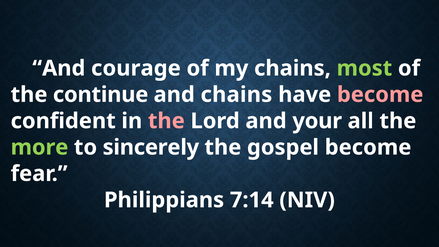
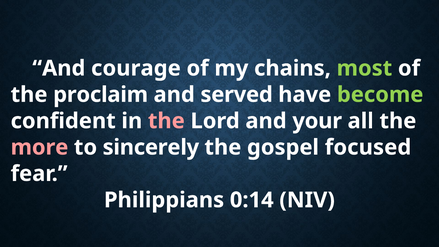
continue: continue -> proclaim
and chains: chains -> served
become at (380, 95) colour: pink -> light green
more colour: light green -> pink
gospel become: become -> focused
7:14: 7:14 -> 0:14
